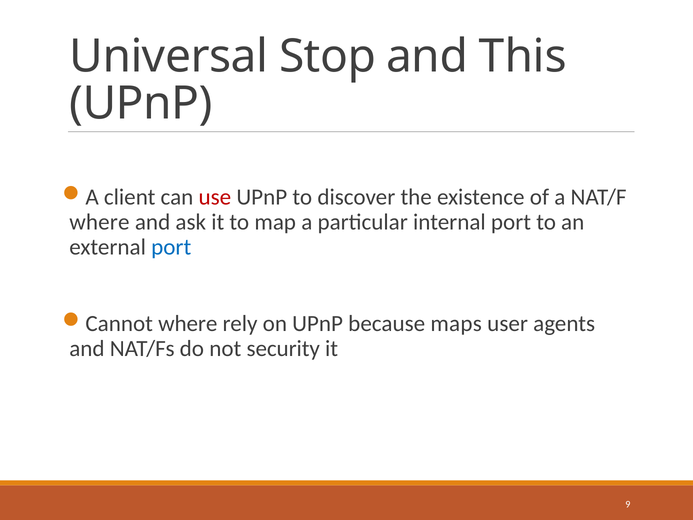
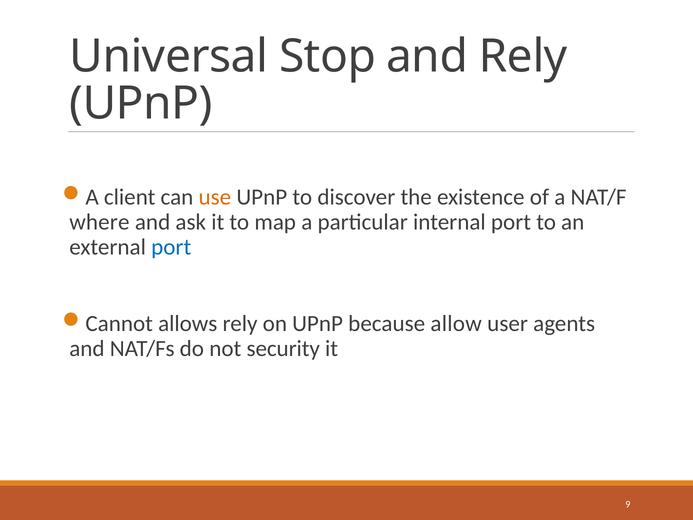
and This: This -> Rely
use colour: red -> orange
Cannot where: where -> allows
maps: maps -> allow
